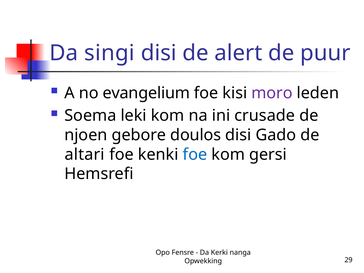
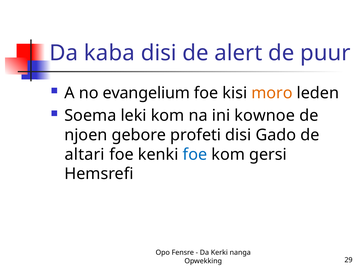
singi: singi -> kaba
moro colour: purple -> orange
crusade: crusade -> kownoe
doulos: doulos -> profeti
